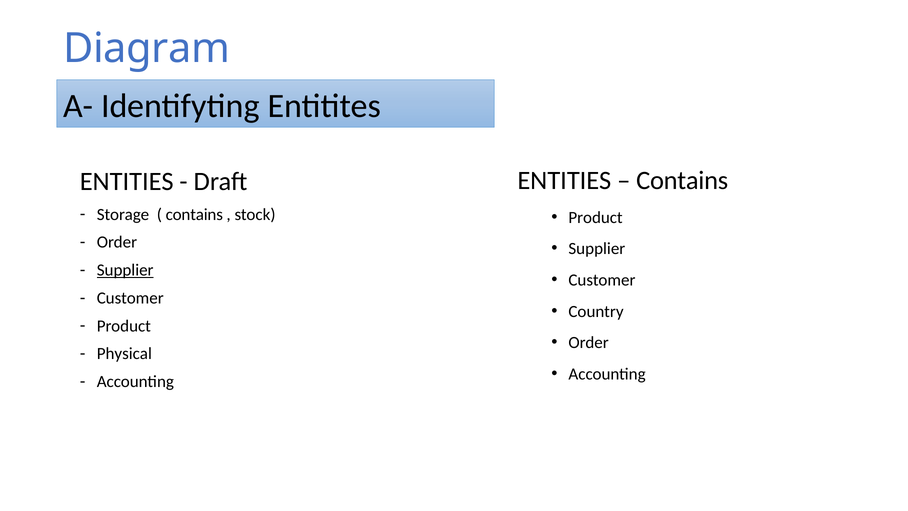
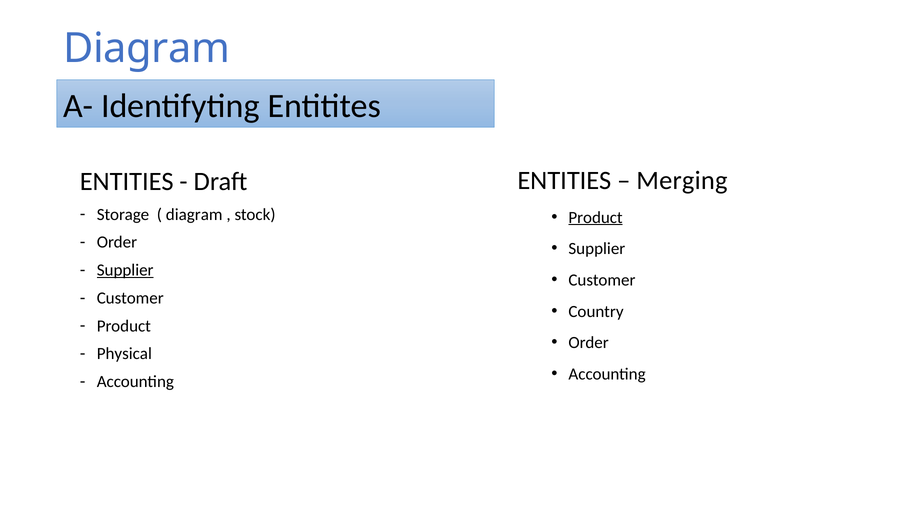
Contains at (682, 181): Contains -> Merging
contains at (194, 214): contains -> diagram
Product at (596, 217) underline: none -> present
